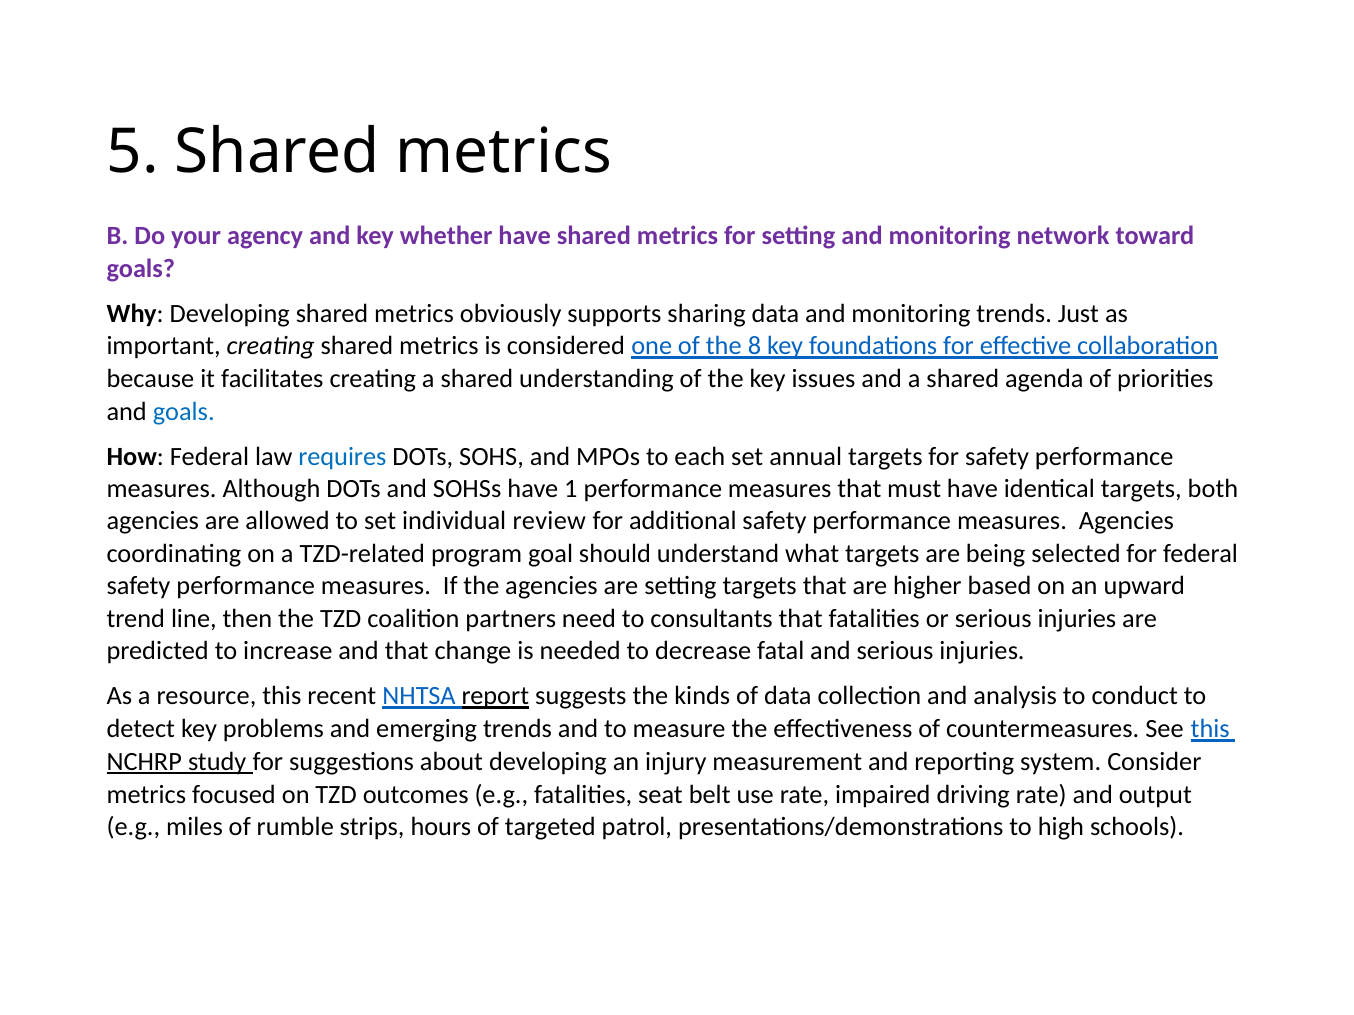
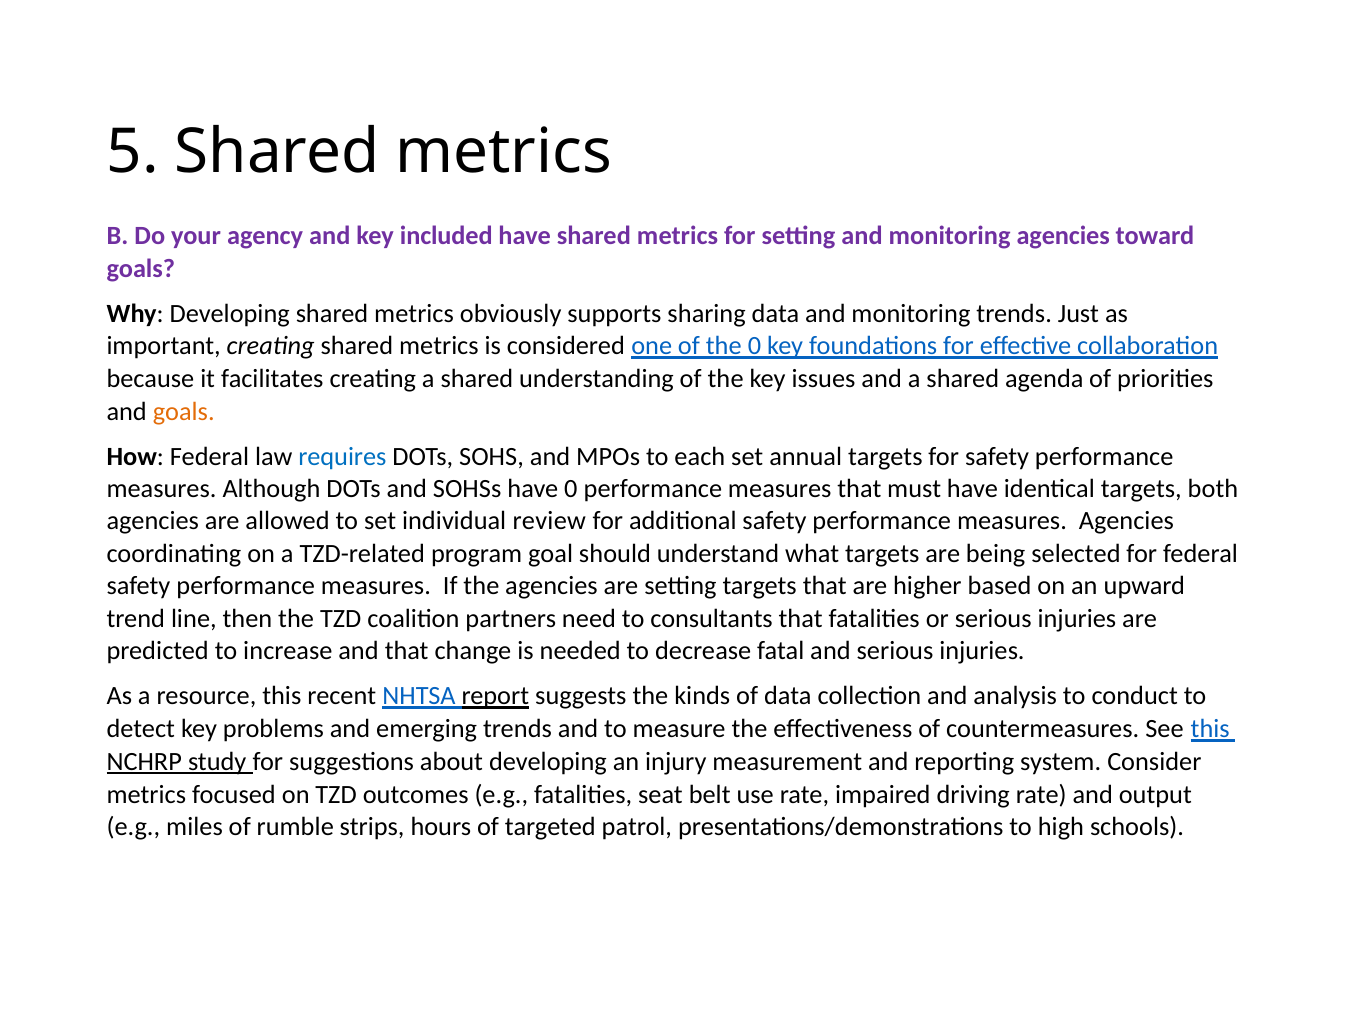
whether: whether -> included
monitoring network: network -> agencies
the 8: 8 -> 0
goals at (184, 412) colour: blue -> orange
have 1: 1 -> 0
